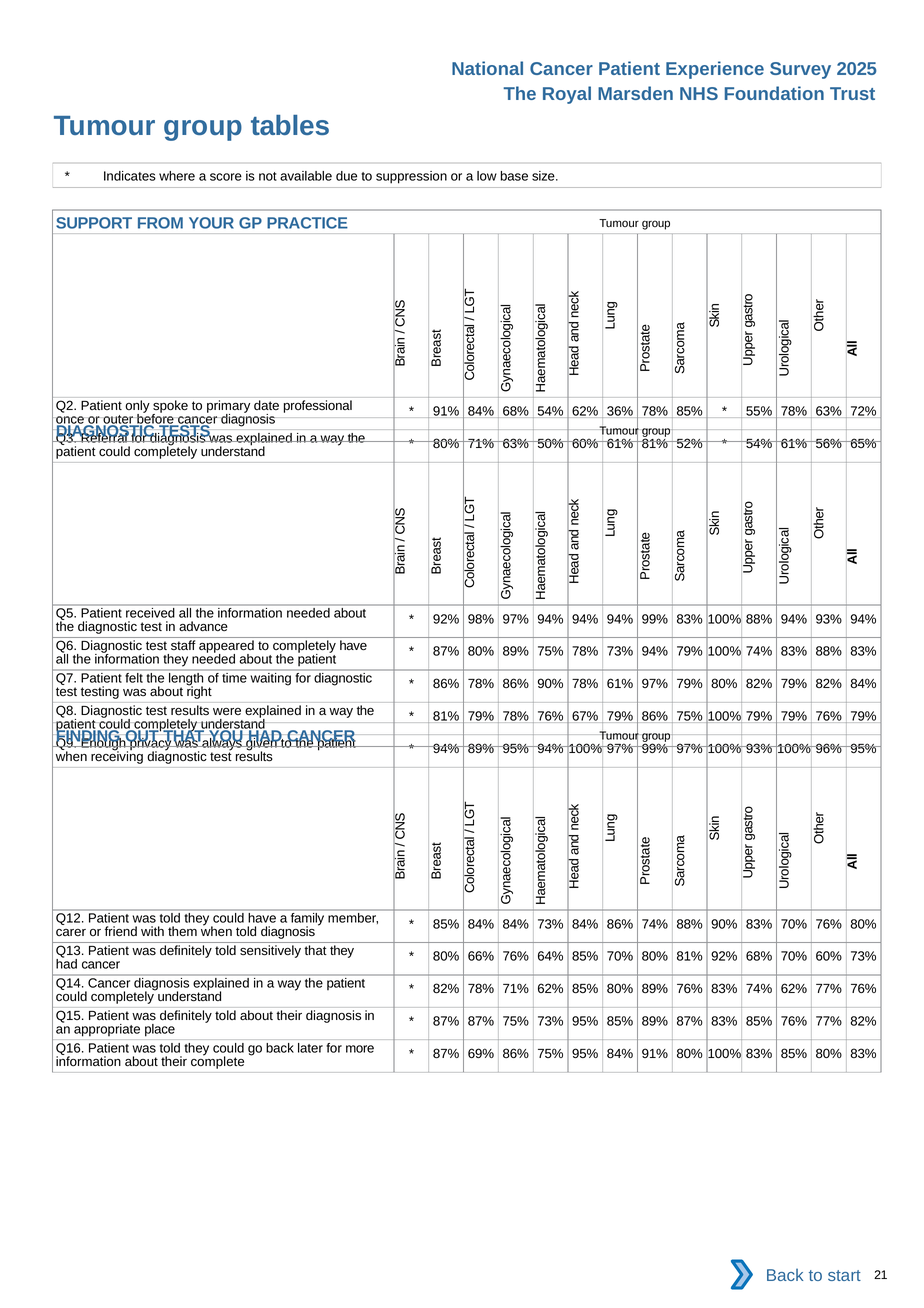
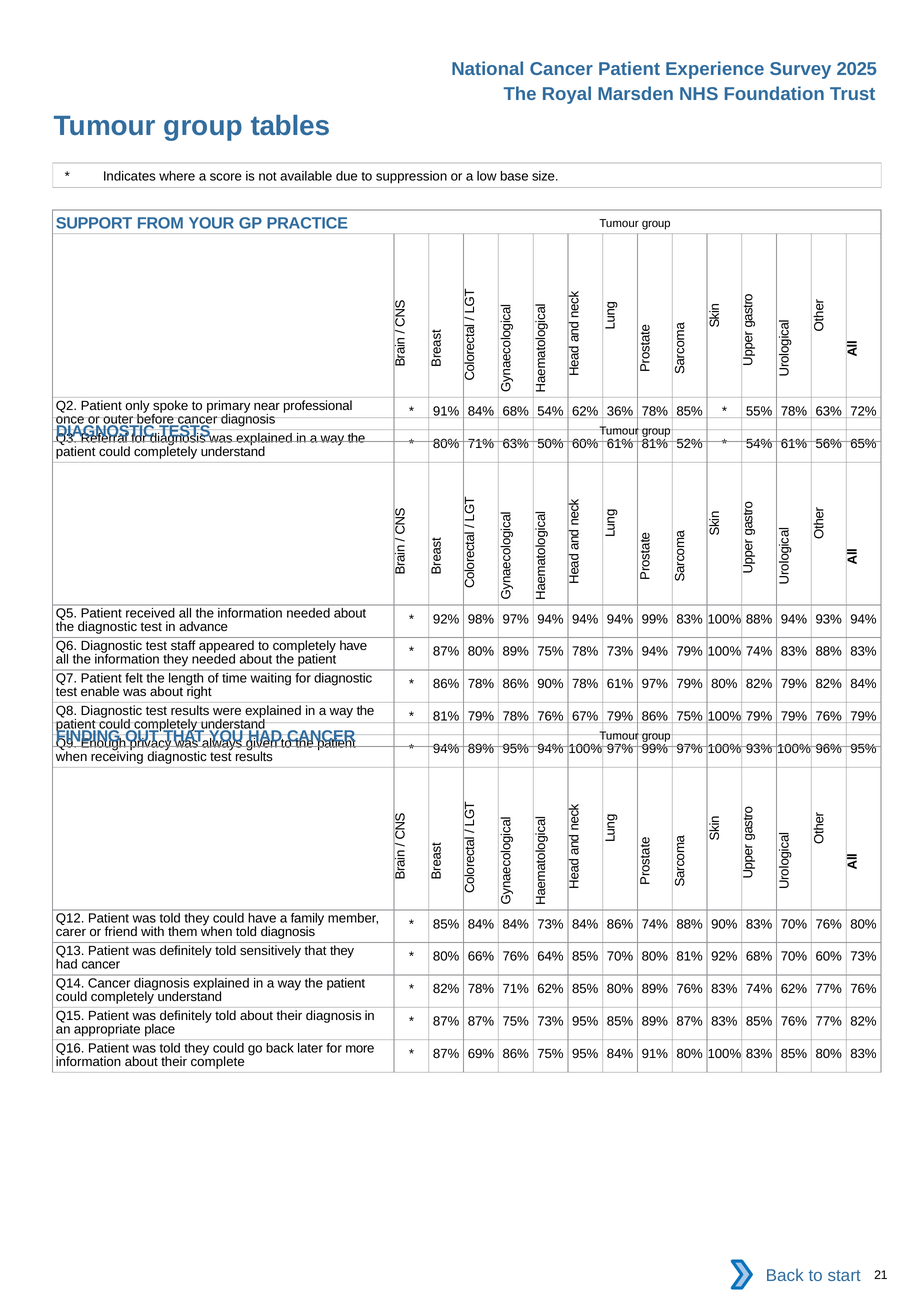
date: date -> near
testing: testing -> enable
